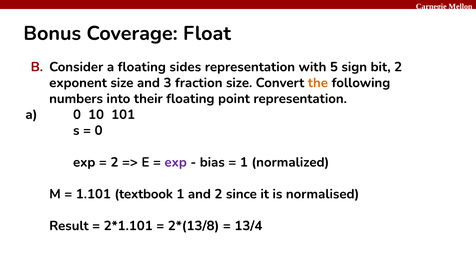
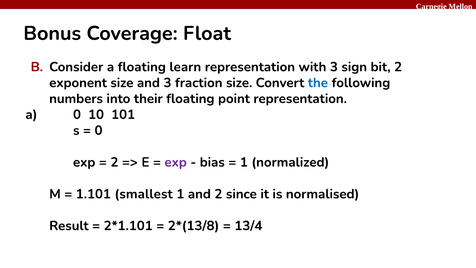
sides: sides -> learn
with 5: 5 -> 3
the colour: orange -> blue
textbook: textbook -> smallest
